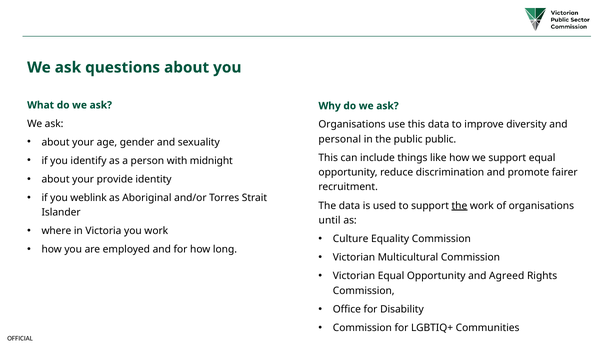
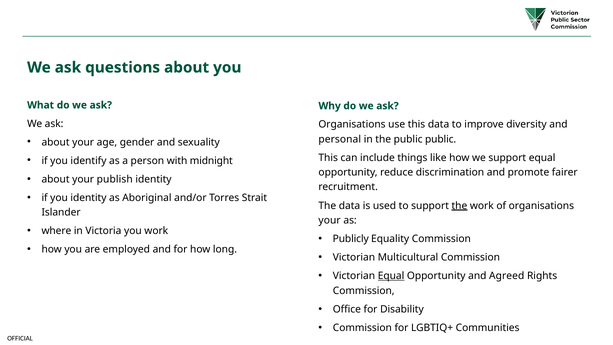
provide: provide -> publish
you weblink: weblink -> identity
until at (330, 220): until -> your
Culture: Culture -> Publicly
Equal at (391, 276) underline: none -> present
